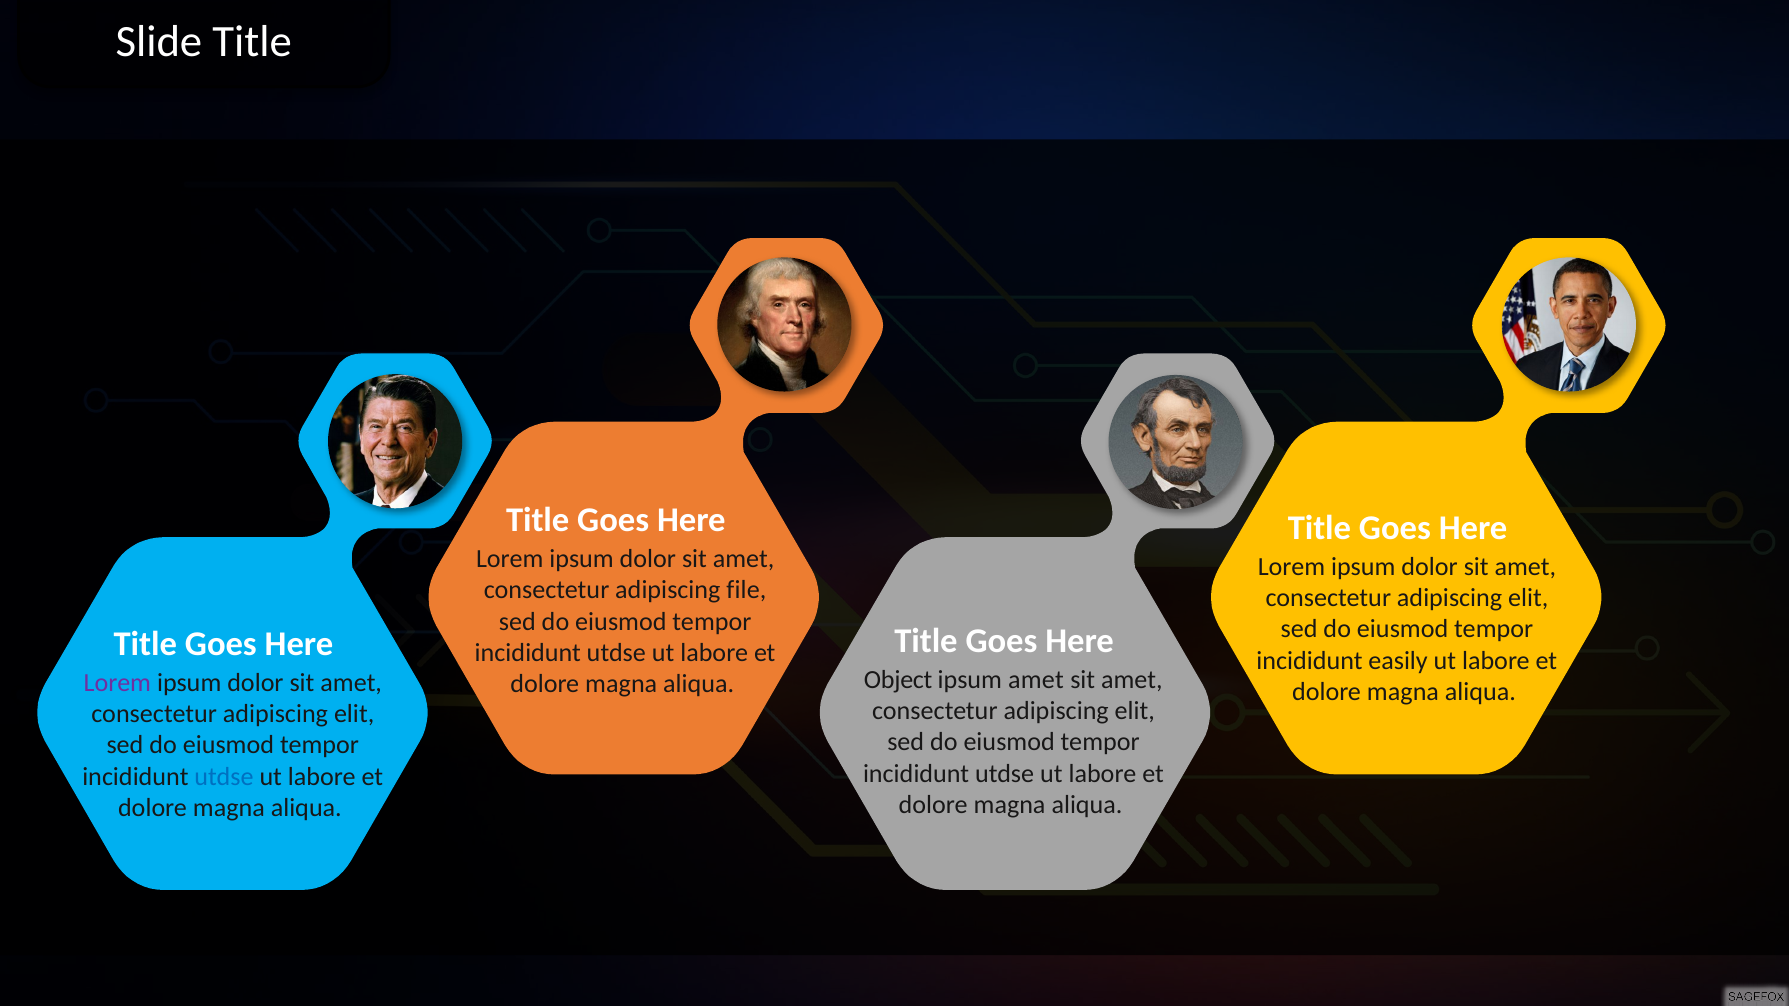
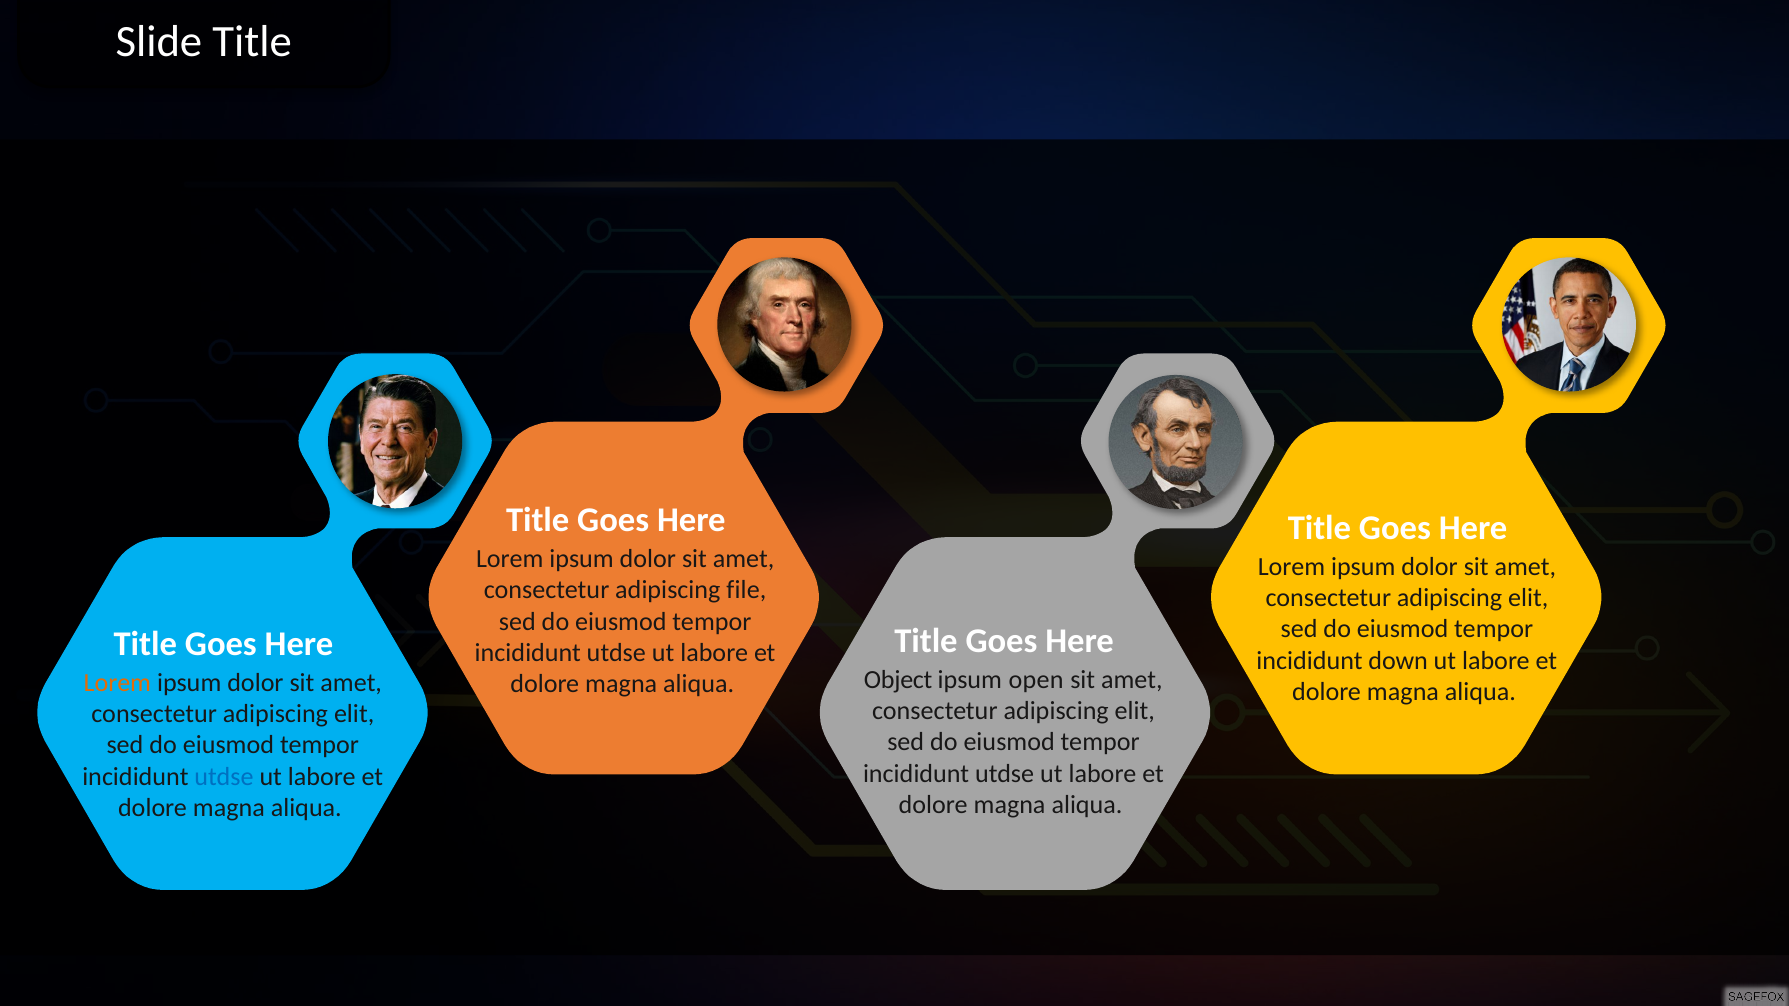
easily: easily -> down
ipsum amet: amet -> open
Lorem at (117, 683) colour: purple -> orange
